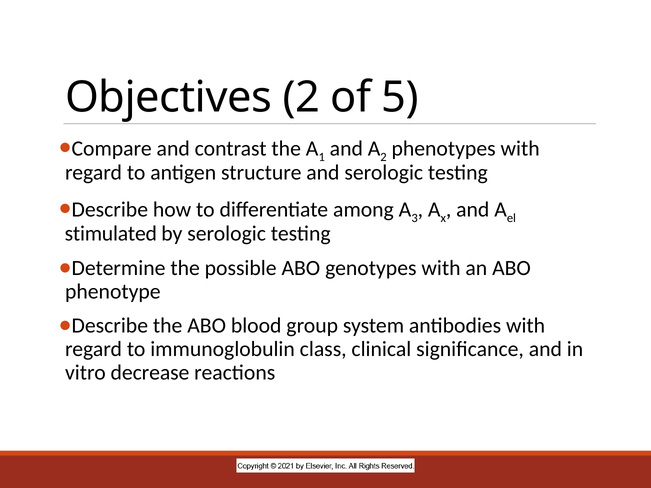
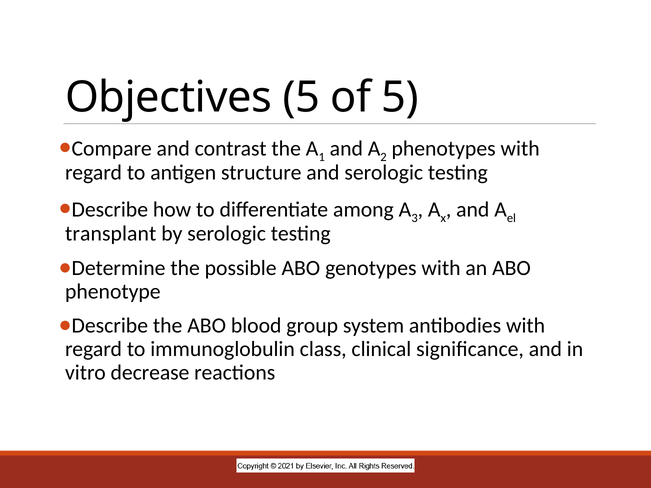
Objectives 2: 2 -> 5
stimulated: stimulated -> transplant
